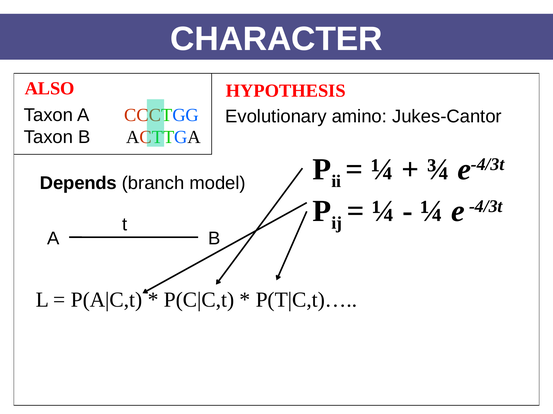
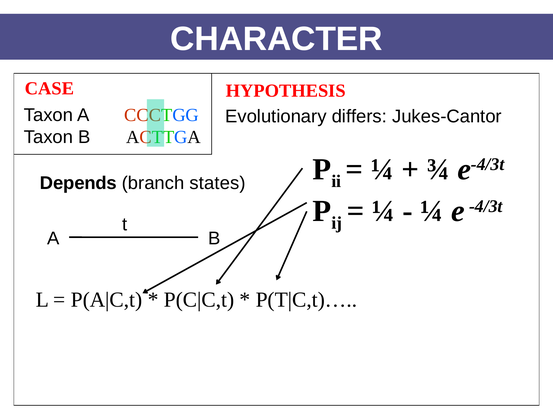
ALSO: ALSO -> CASE
amino: amino -> differs
model: model -> states
